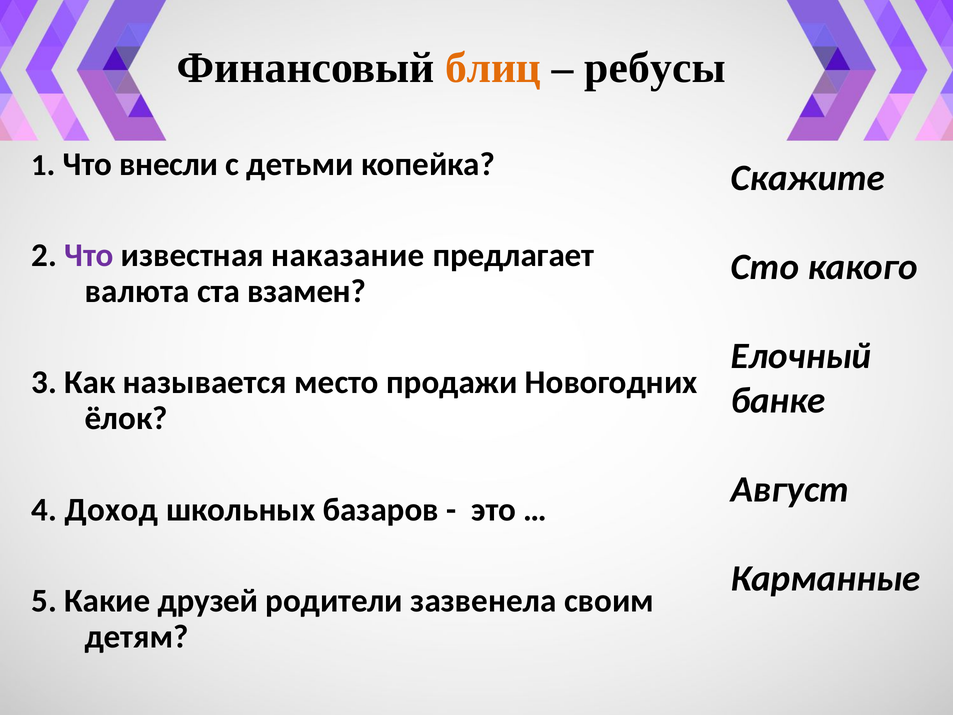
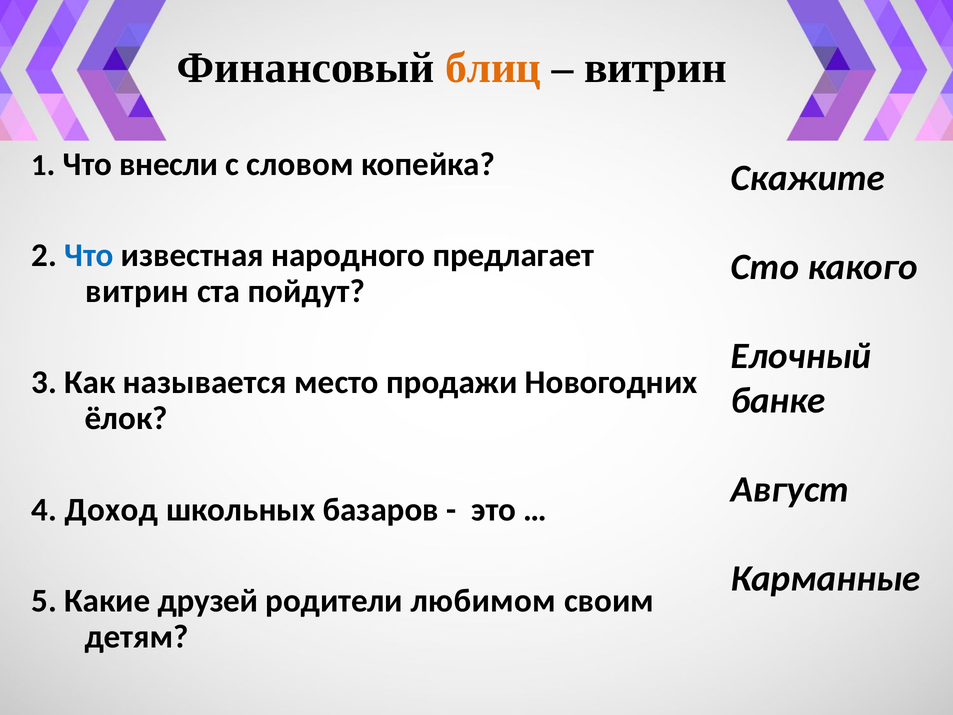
ребусы at (655, 68): ребусы -> витрин
детьми: детьми -> словом
Что at (89, 255) colour: purple -> blue
наказание: наказание -> народного
валюта at (137, 291): валюта -> витрин
взамен: взамен -> пойдут
зазвенела: зазвенела -> любимом
